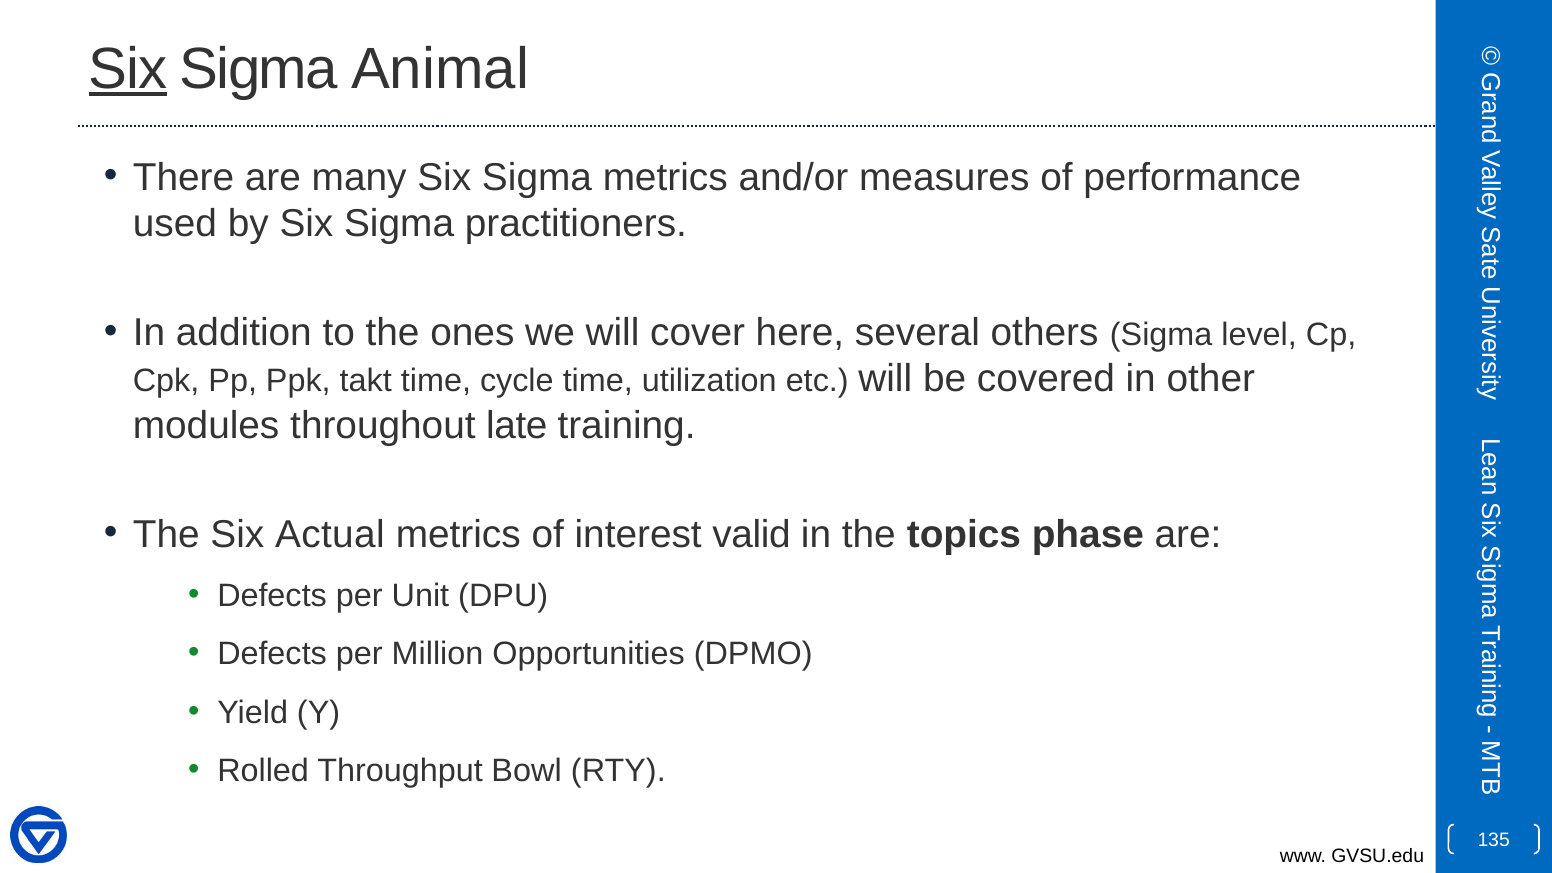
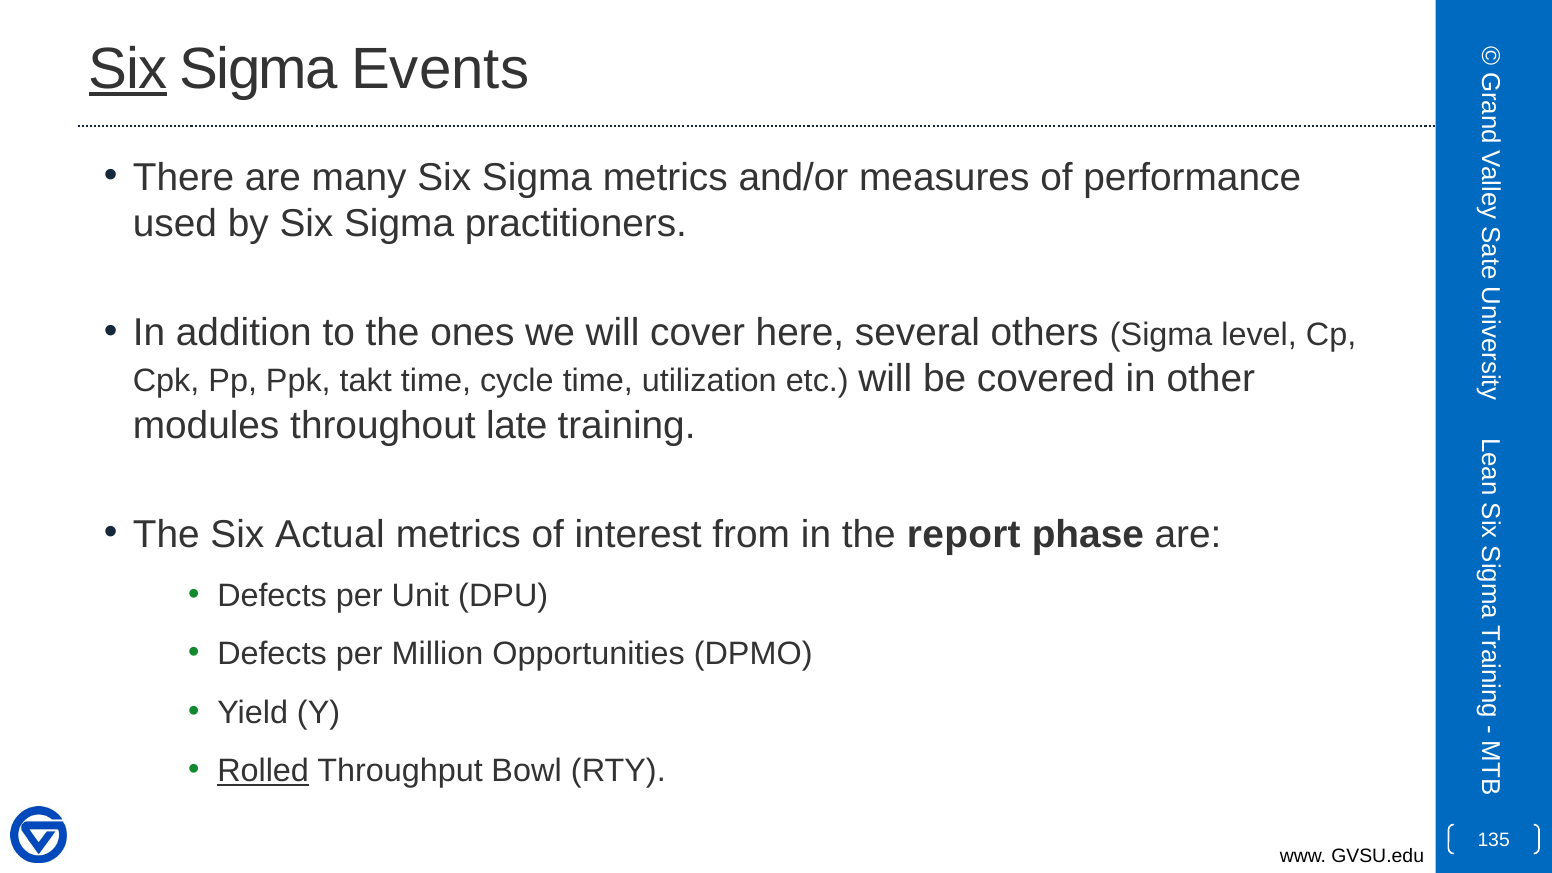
Animal: Animal -> Events
valid: valid -> from
topics: topics -> report
Rolled underline: none -> present
